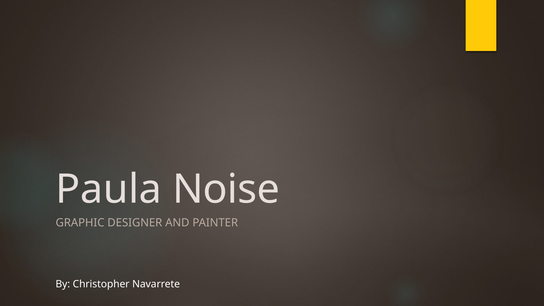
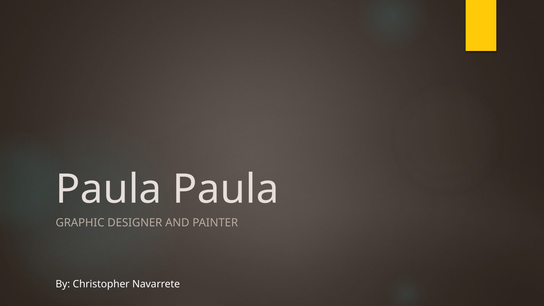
Paula Noise: Noise -> Paula
